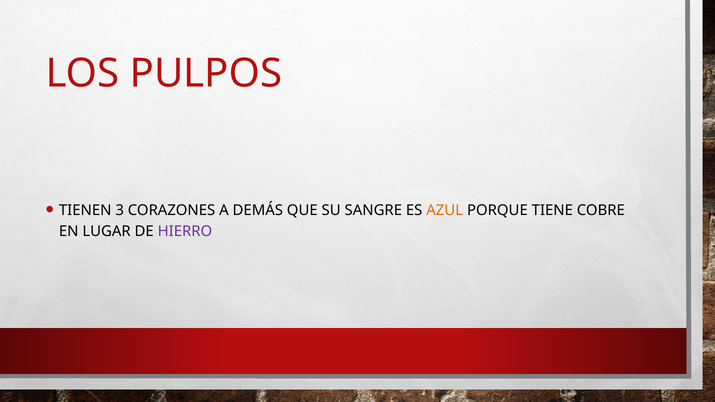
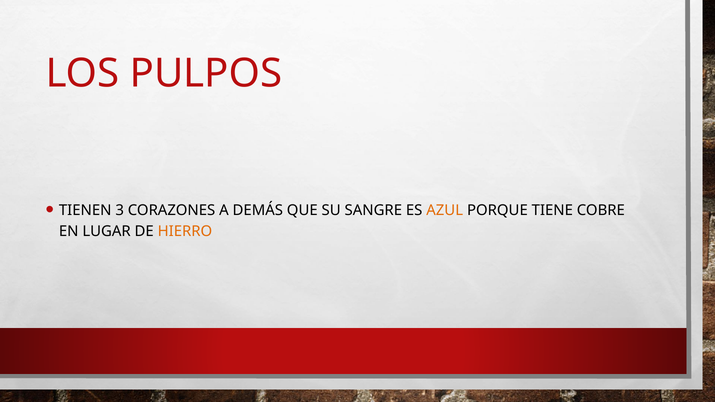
HIERRO colour: purple -> orange
